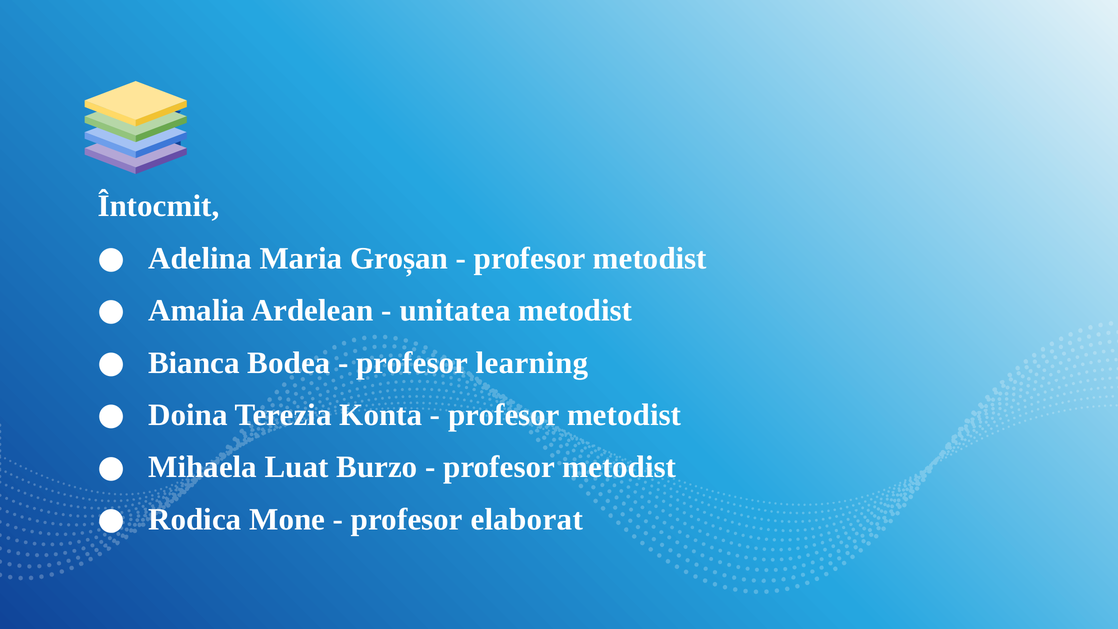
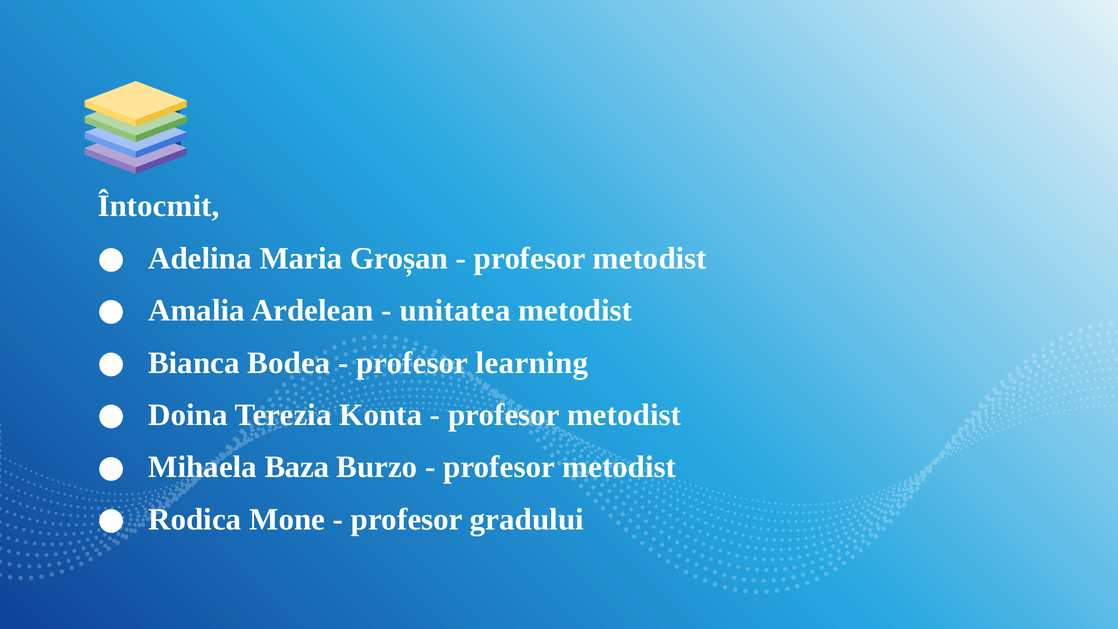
Luat: Luat -> Baza
elaborat: elaborat -> gradului
